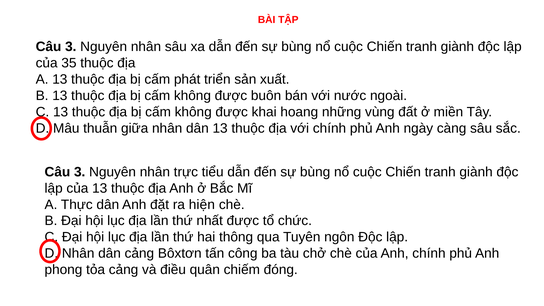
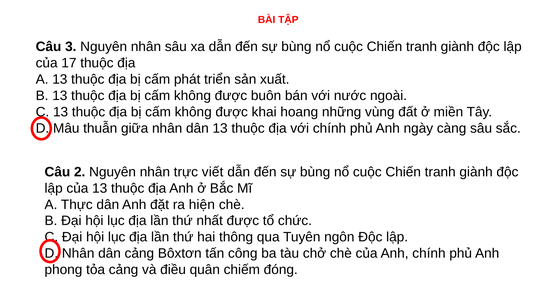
35: 35 -> 17
3 at (80, 172): 3 -> 2
tiểu: tiểu -> viết
